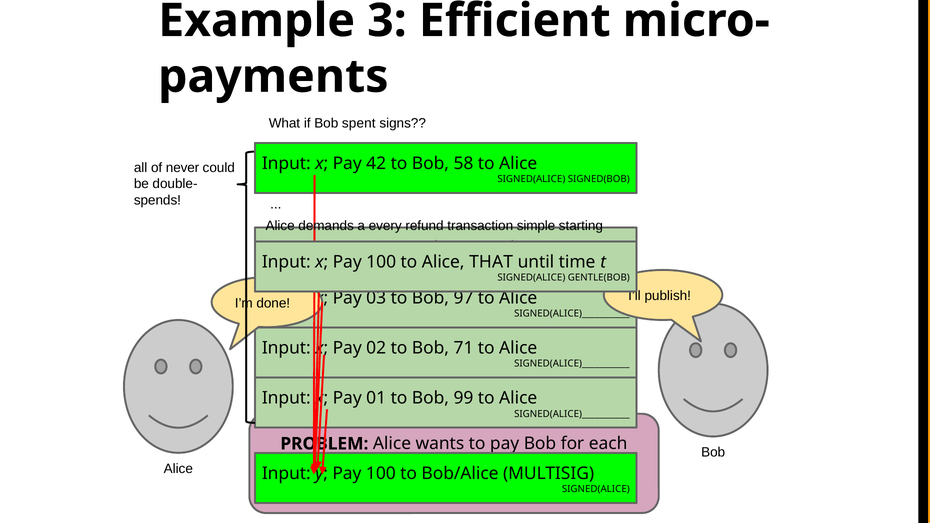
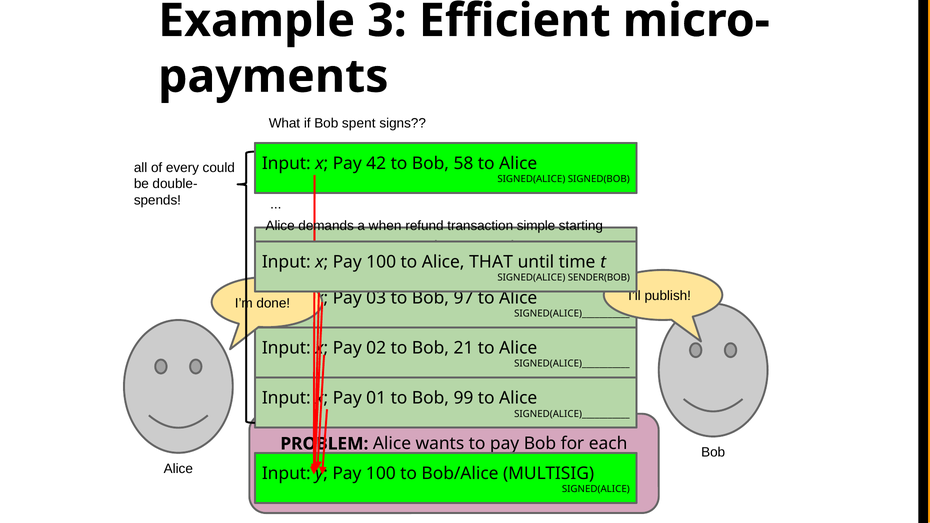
of never: never -> every
a every: every -> when
GENTLE(BOB: GENTLE(BOB -> SENDER(BOB
71: 71 -> 21
